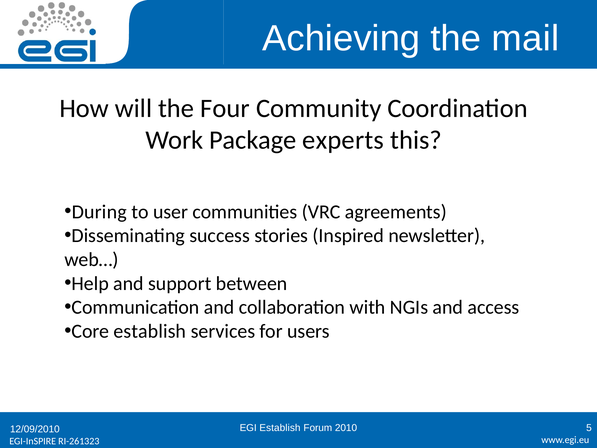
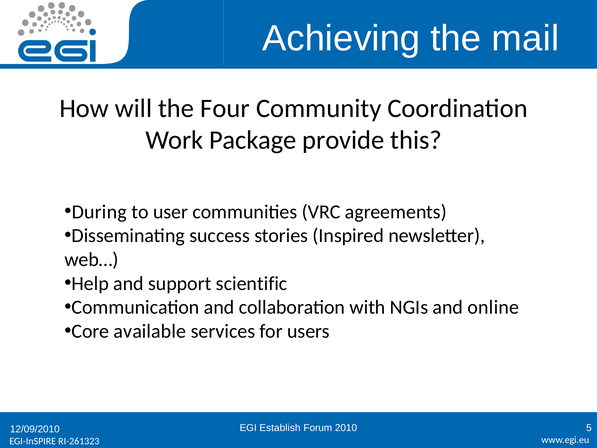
experts: experts -> provide
between: between -> scientific
access: access -> online
Core establish: establish -> available
